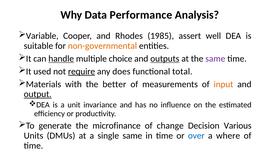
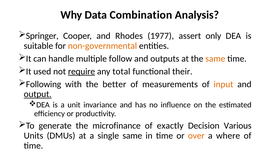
Performance: Performance -> Combination
Variable: Variable -> Springer
1985: 1985 -> 1977
well: well -> only
handle underline: present -> none
choice: choice -> follow
outputs underline: present -> none
same at (215, 59) colour: purple -> orange
does: does -> total
total: total -> their
Materials: Materials -> Following
change: change -> exactly
over colour: blue -> orange
